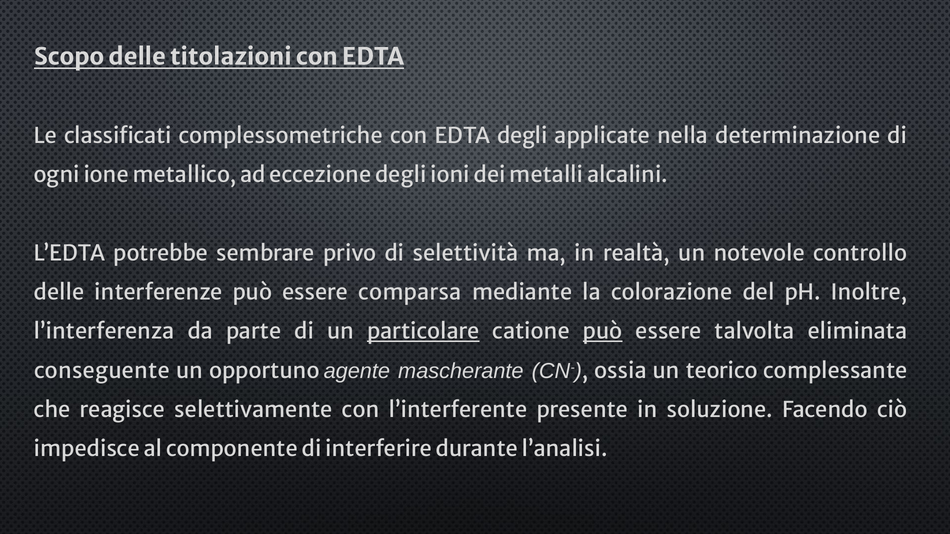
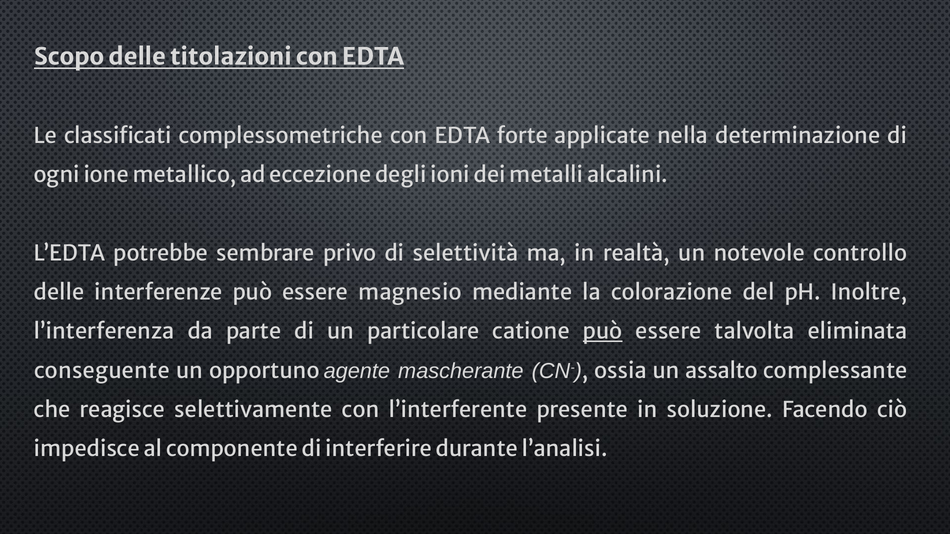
EDTA degli: degli -> forte
comparsa: comparsa -> magnesio
particolare underline: present -> none
teorico: teorico -> assalto
